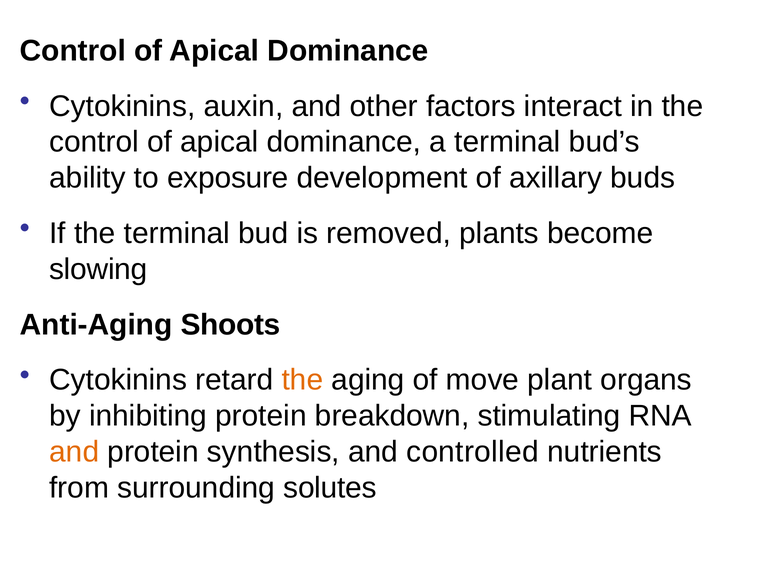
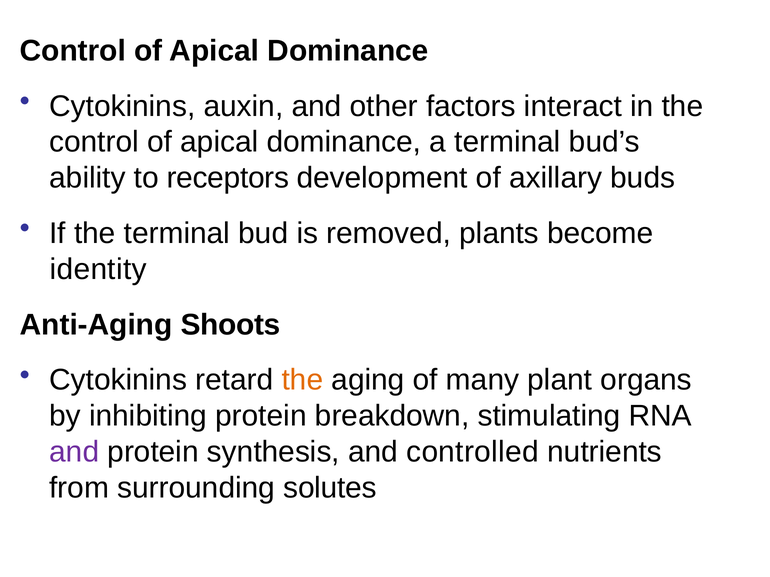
exposure: exposure -> receptors
slowing: slowing -> identity
move: move -> many
and at (74, 452) colour: orange -> purple
